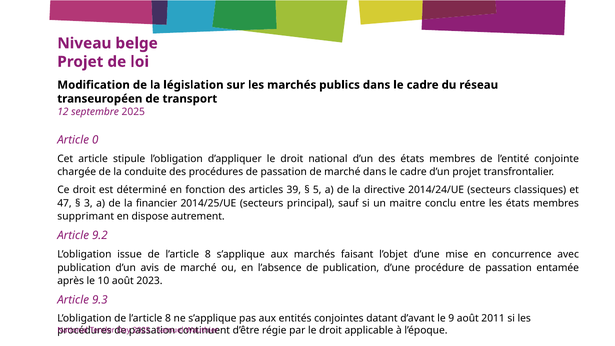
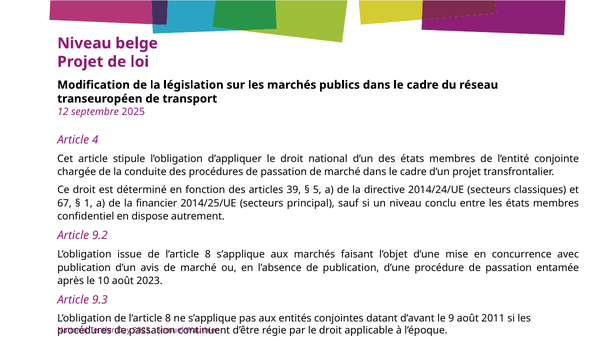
0: 0 -> 4
47: 47 -> 67
3: 3 -> 1
un maitre: maitre -> niveau
supprimant: supprimant -> confidentiel
